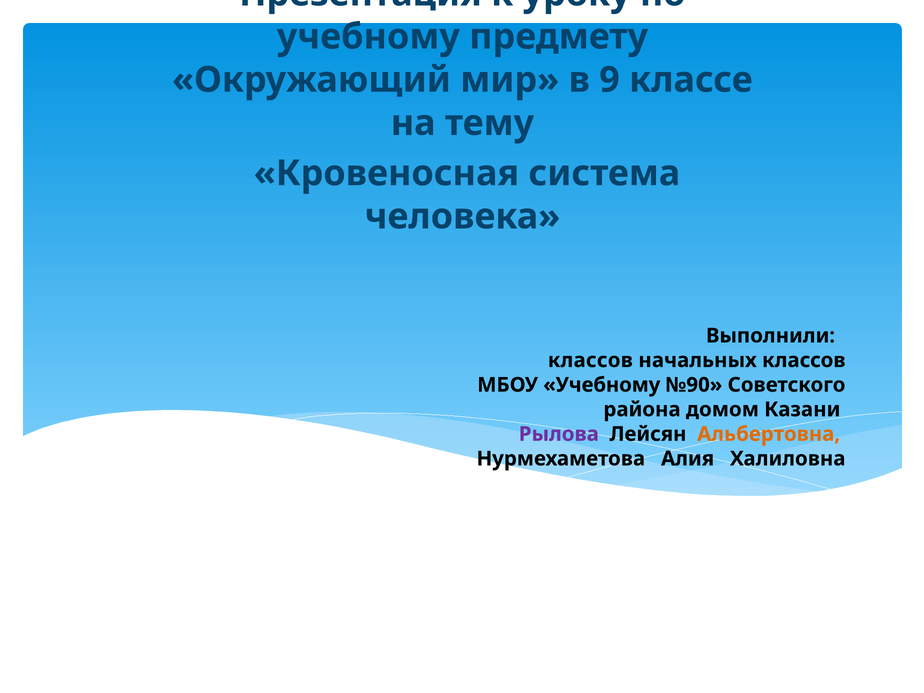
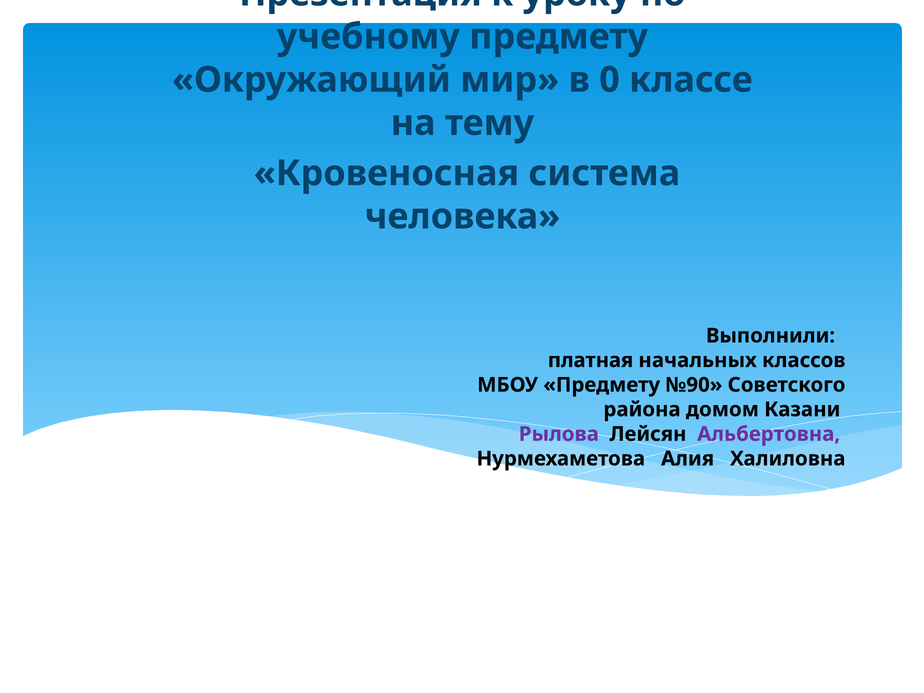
9: 9 -> 0
классов at (590, 360): классов -> платная
МБОУ Учебному: Учебному -> Предмету
Альбертовна colour: orange -> purple
